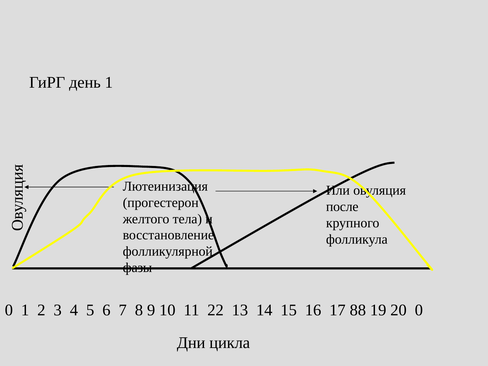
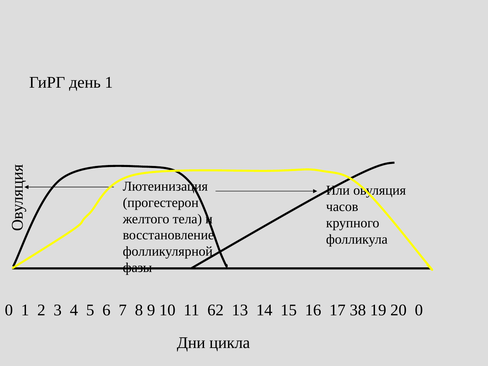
после: после -> часов
22: 22 -> 62
88: 88 -> 38
